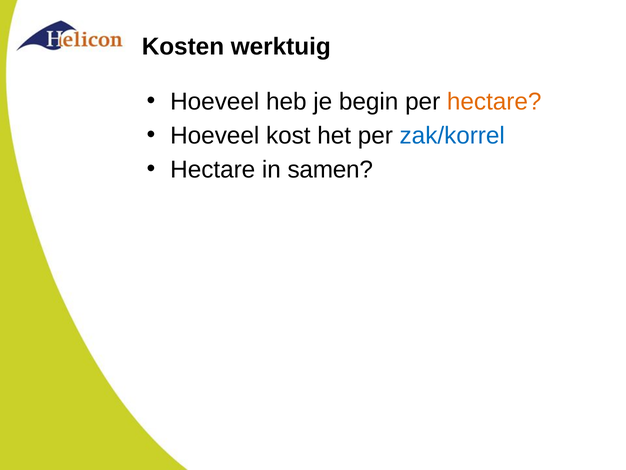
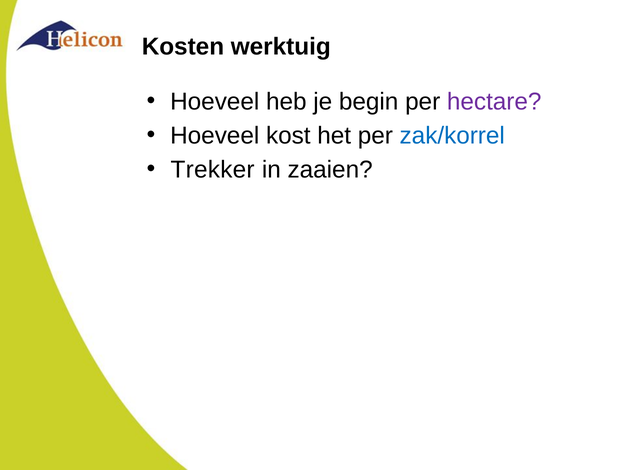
hectare at (494, 101) colour: orange -> purple
Hectare at (213, 170): Hectare -> Trekker
samen: samen -> zaaien
